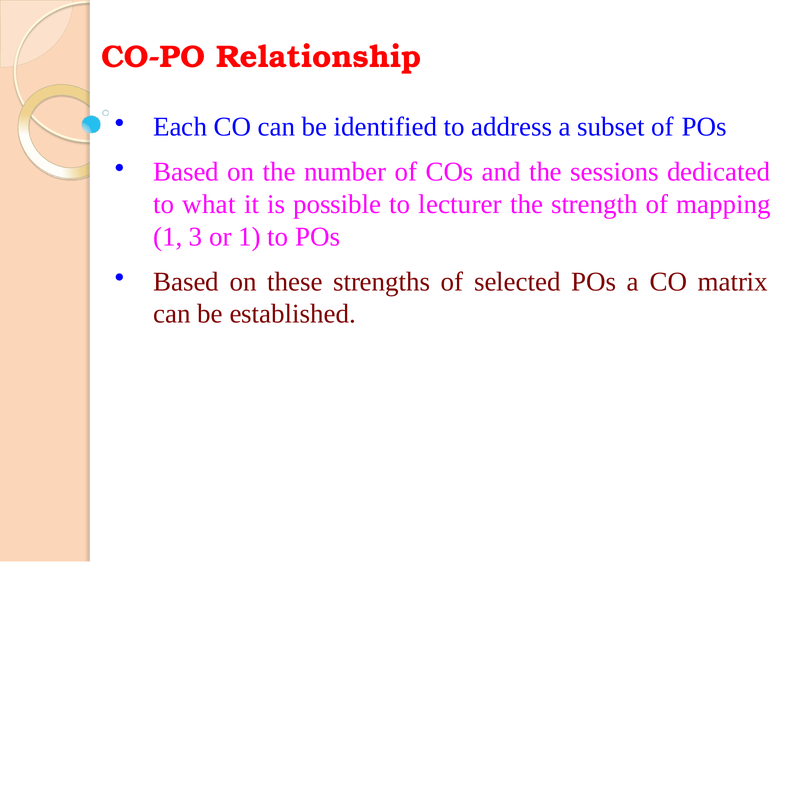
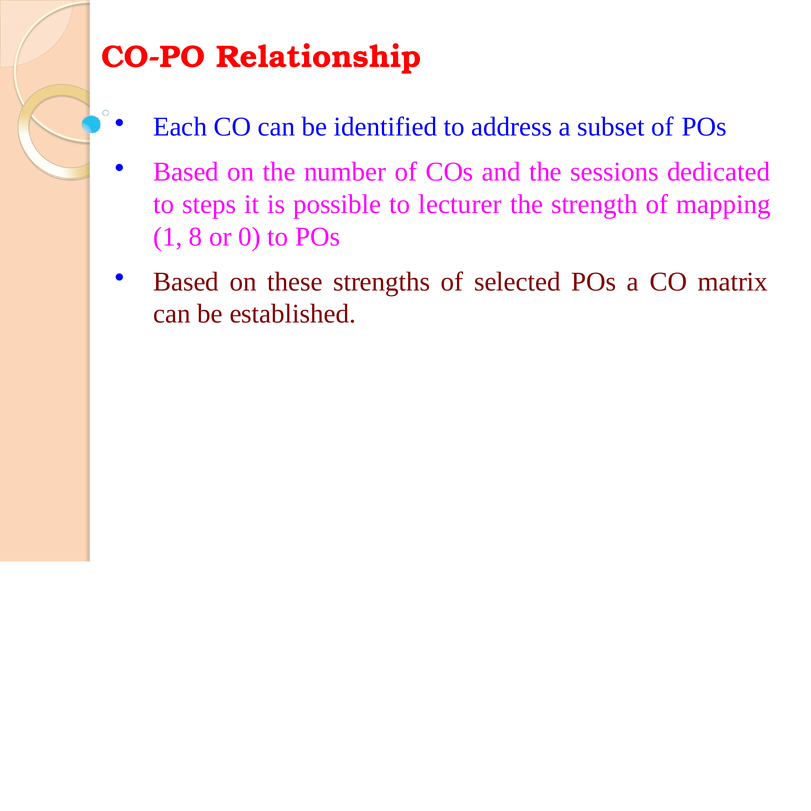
what: what -> steps
3: 3 -> 8
or 1: 1 -> 0
